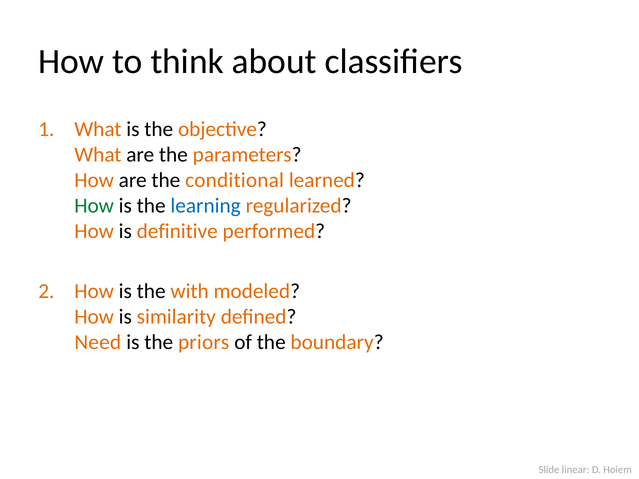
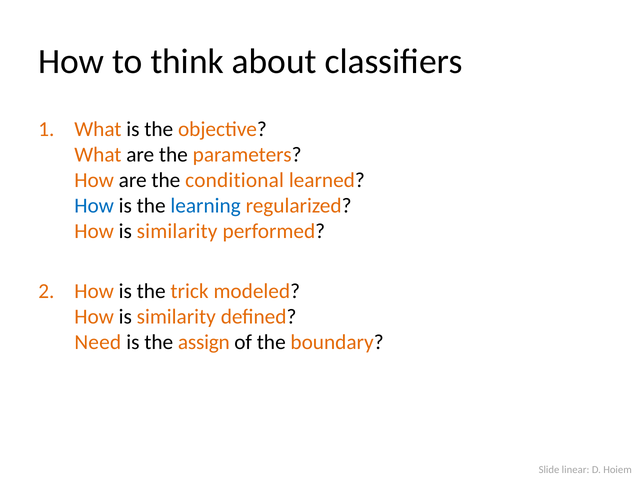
How at (94, 206) colour: green -> blue
definitive at (177, 232): definitive -> similarity
with: with -> trick
priors: priors -> assign
